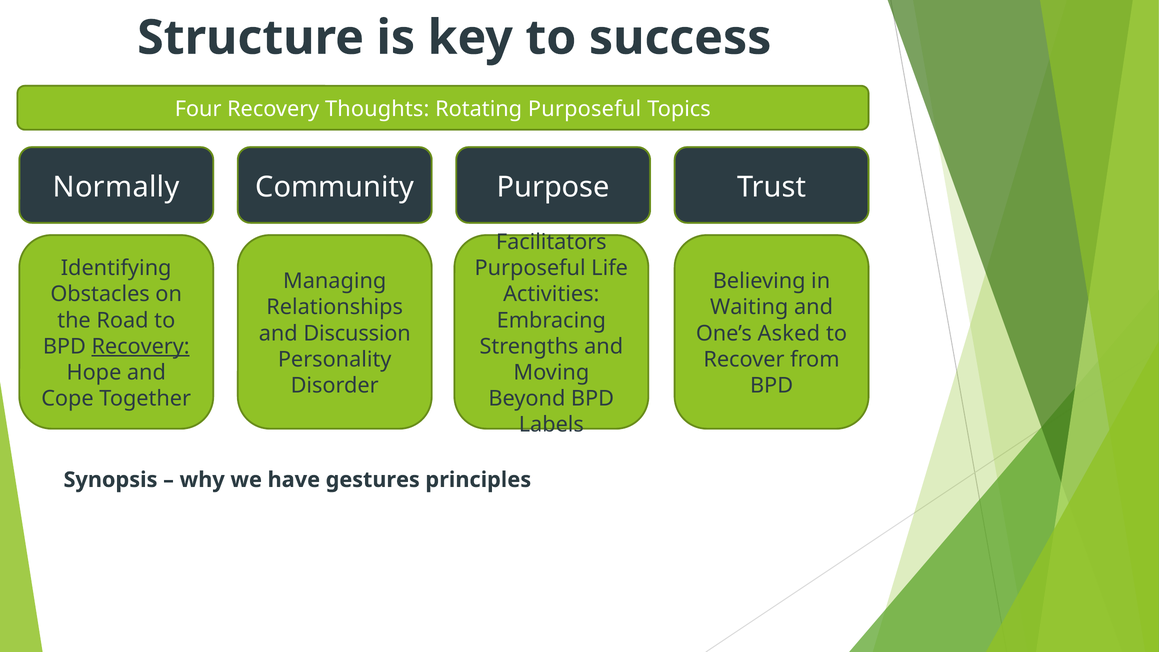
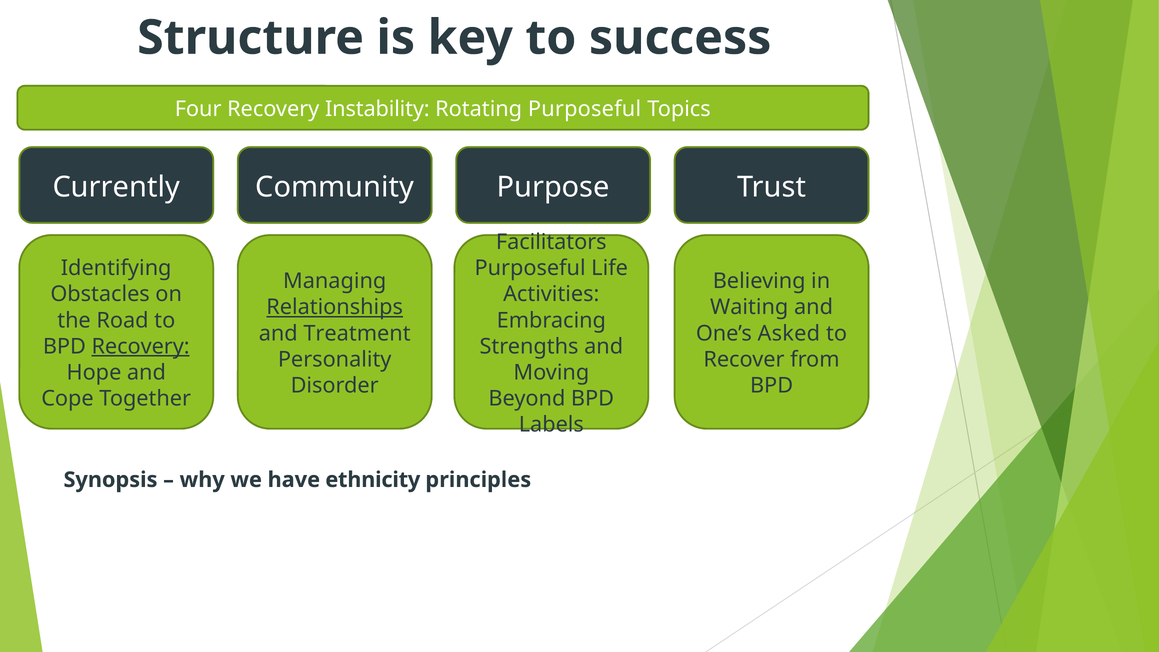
Thoughts: Thoughts -> Instability
Normally: Normally -> Currently
Relationships underline: none -> present
Discussion: Discussion -> Treatment
gestures: gestures -> ethnicity
